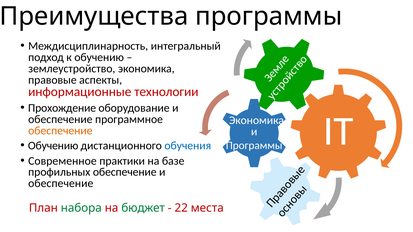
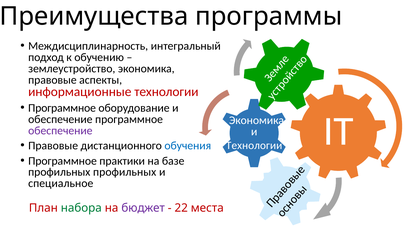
Прохождение at (62, 108): Прохождение -> Программное
обеспечение at (60, 131) colour: orange -> purple
Обучению at (53, 146): Обучению -> Правовые
Программы at (254, 146): Программы -> Технологии
Современное at (62, 161): Современное -> Программное
профильных обеспечение: обеспечение -> профильных
обеспечение at (61, 184): обеспечение -> специальное
бюджет colour: green -> purple
